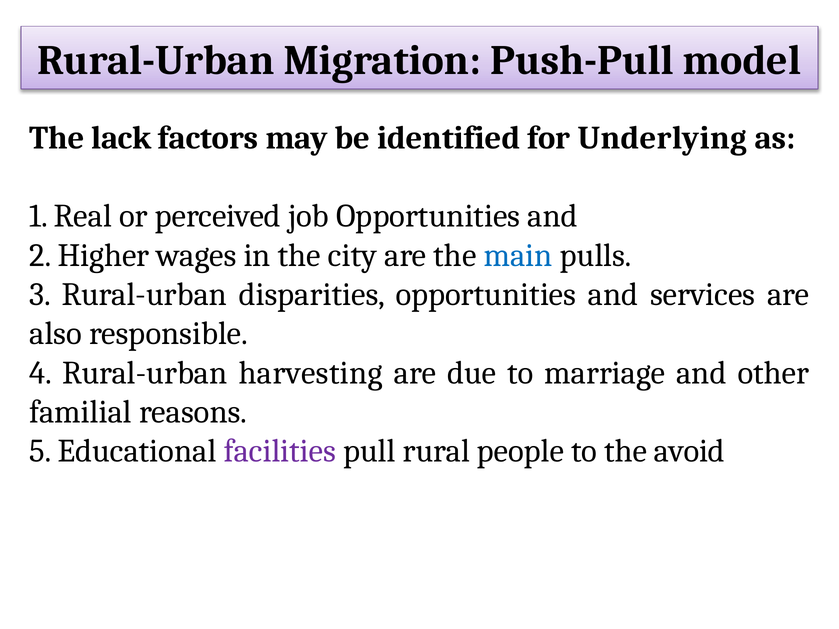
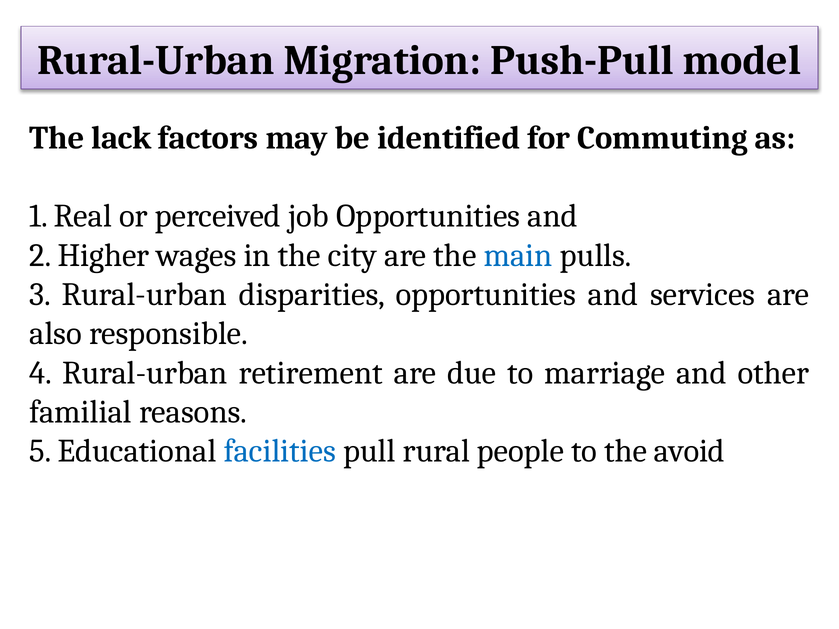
Underlying: Underlying -> Commuting
harvesting: harvesting -> retirement
facilities colour: purple -> blue
